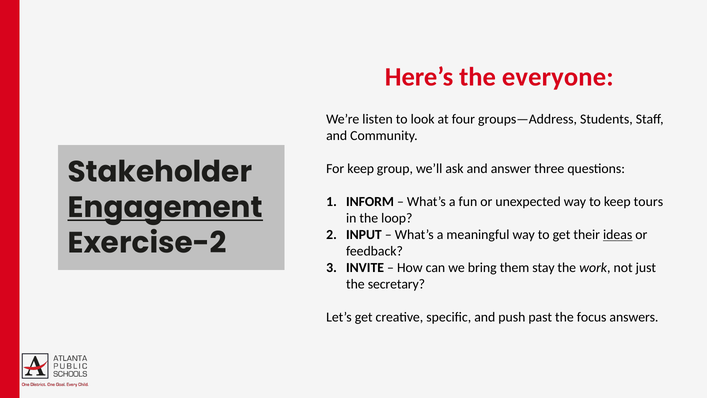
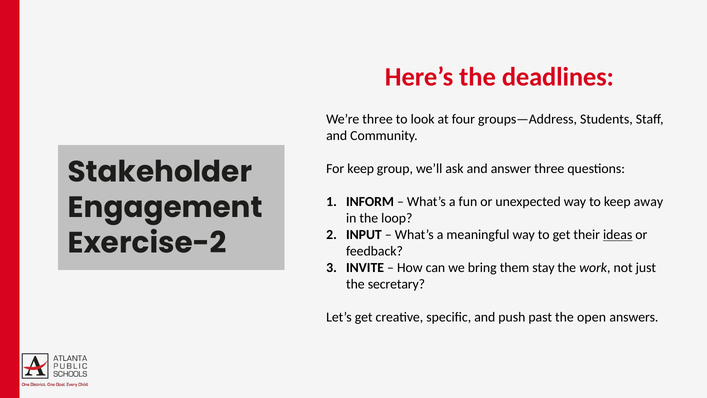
everyone: everyone -> deadlines
We’re listen: listen -> three
tours: tours -> away
Engagement underline: present -> none
focus: focus -> open
